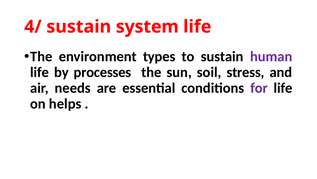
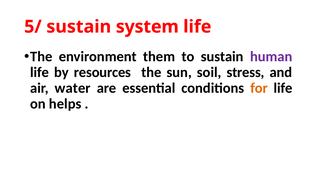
4/: 4/ -> 5/
types: types -> them
processes: processes -> resources
needs: needs -> water
for colour: purple -> orange
